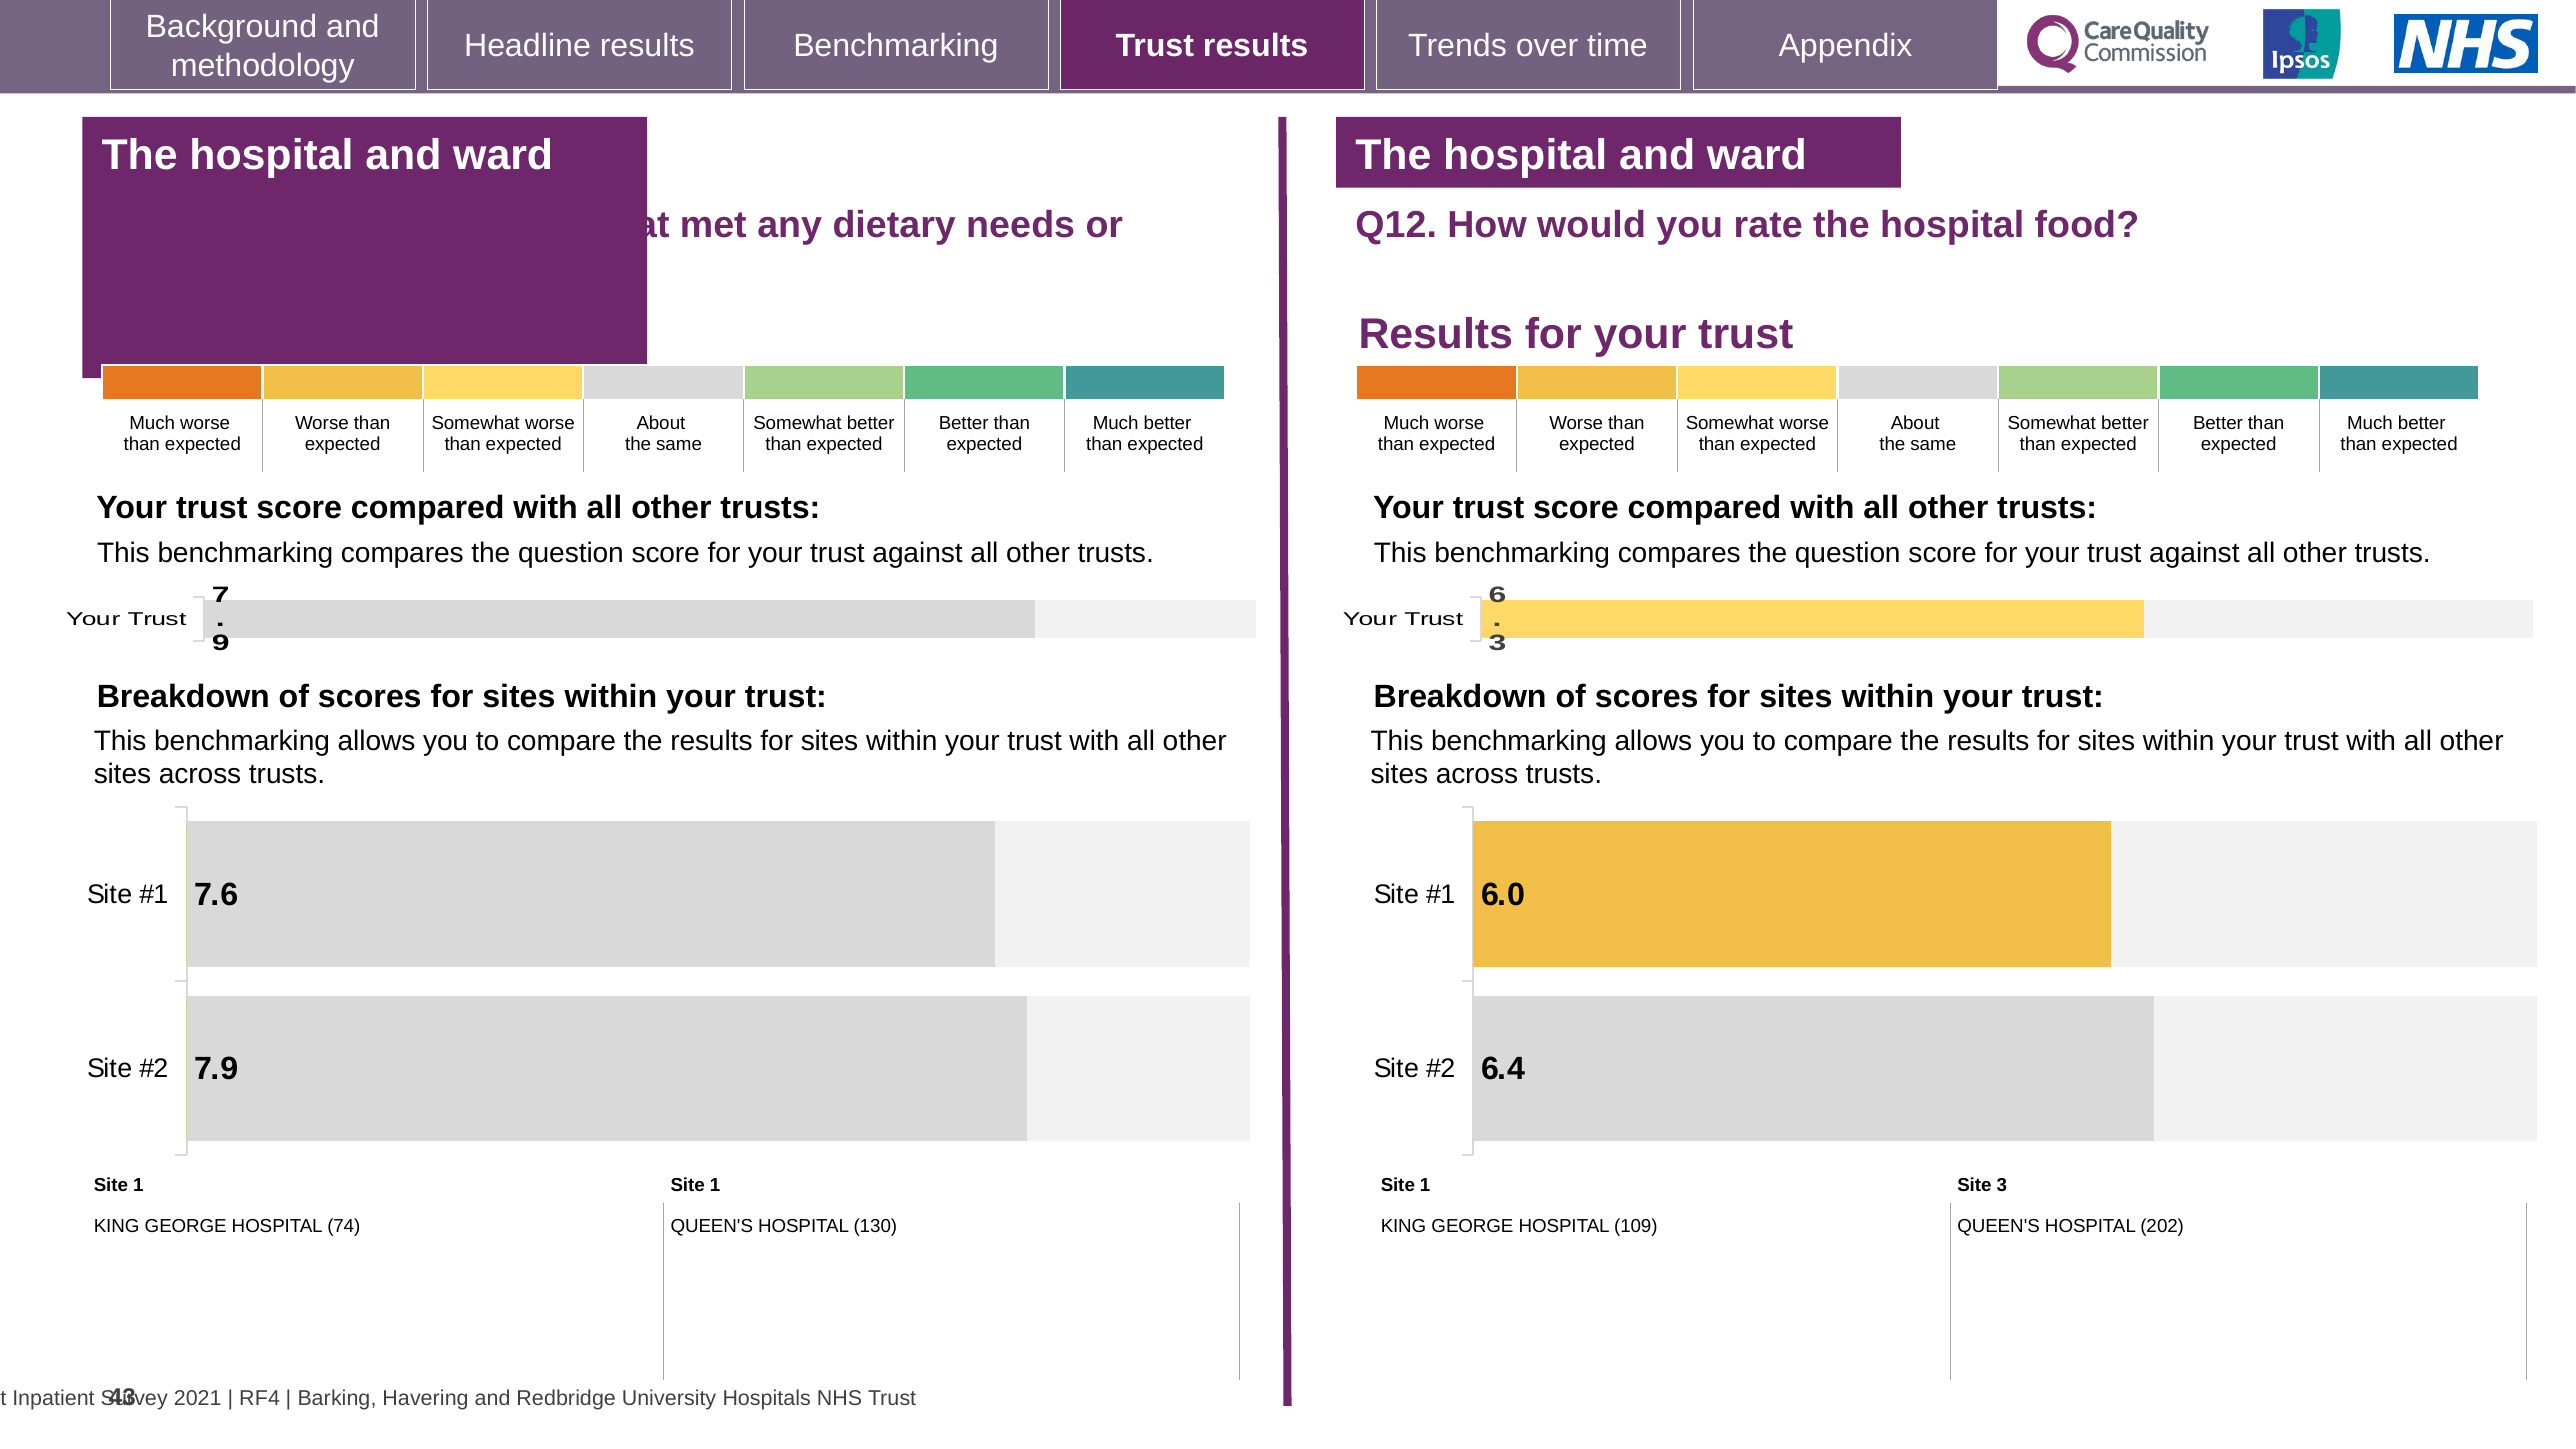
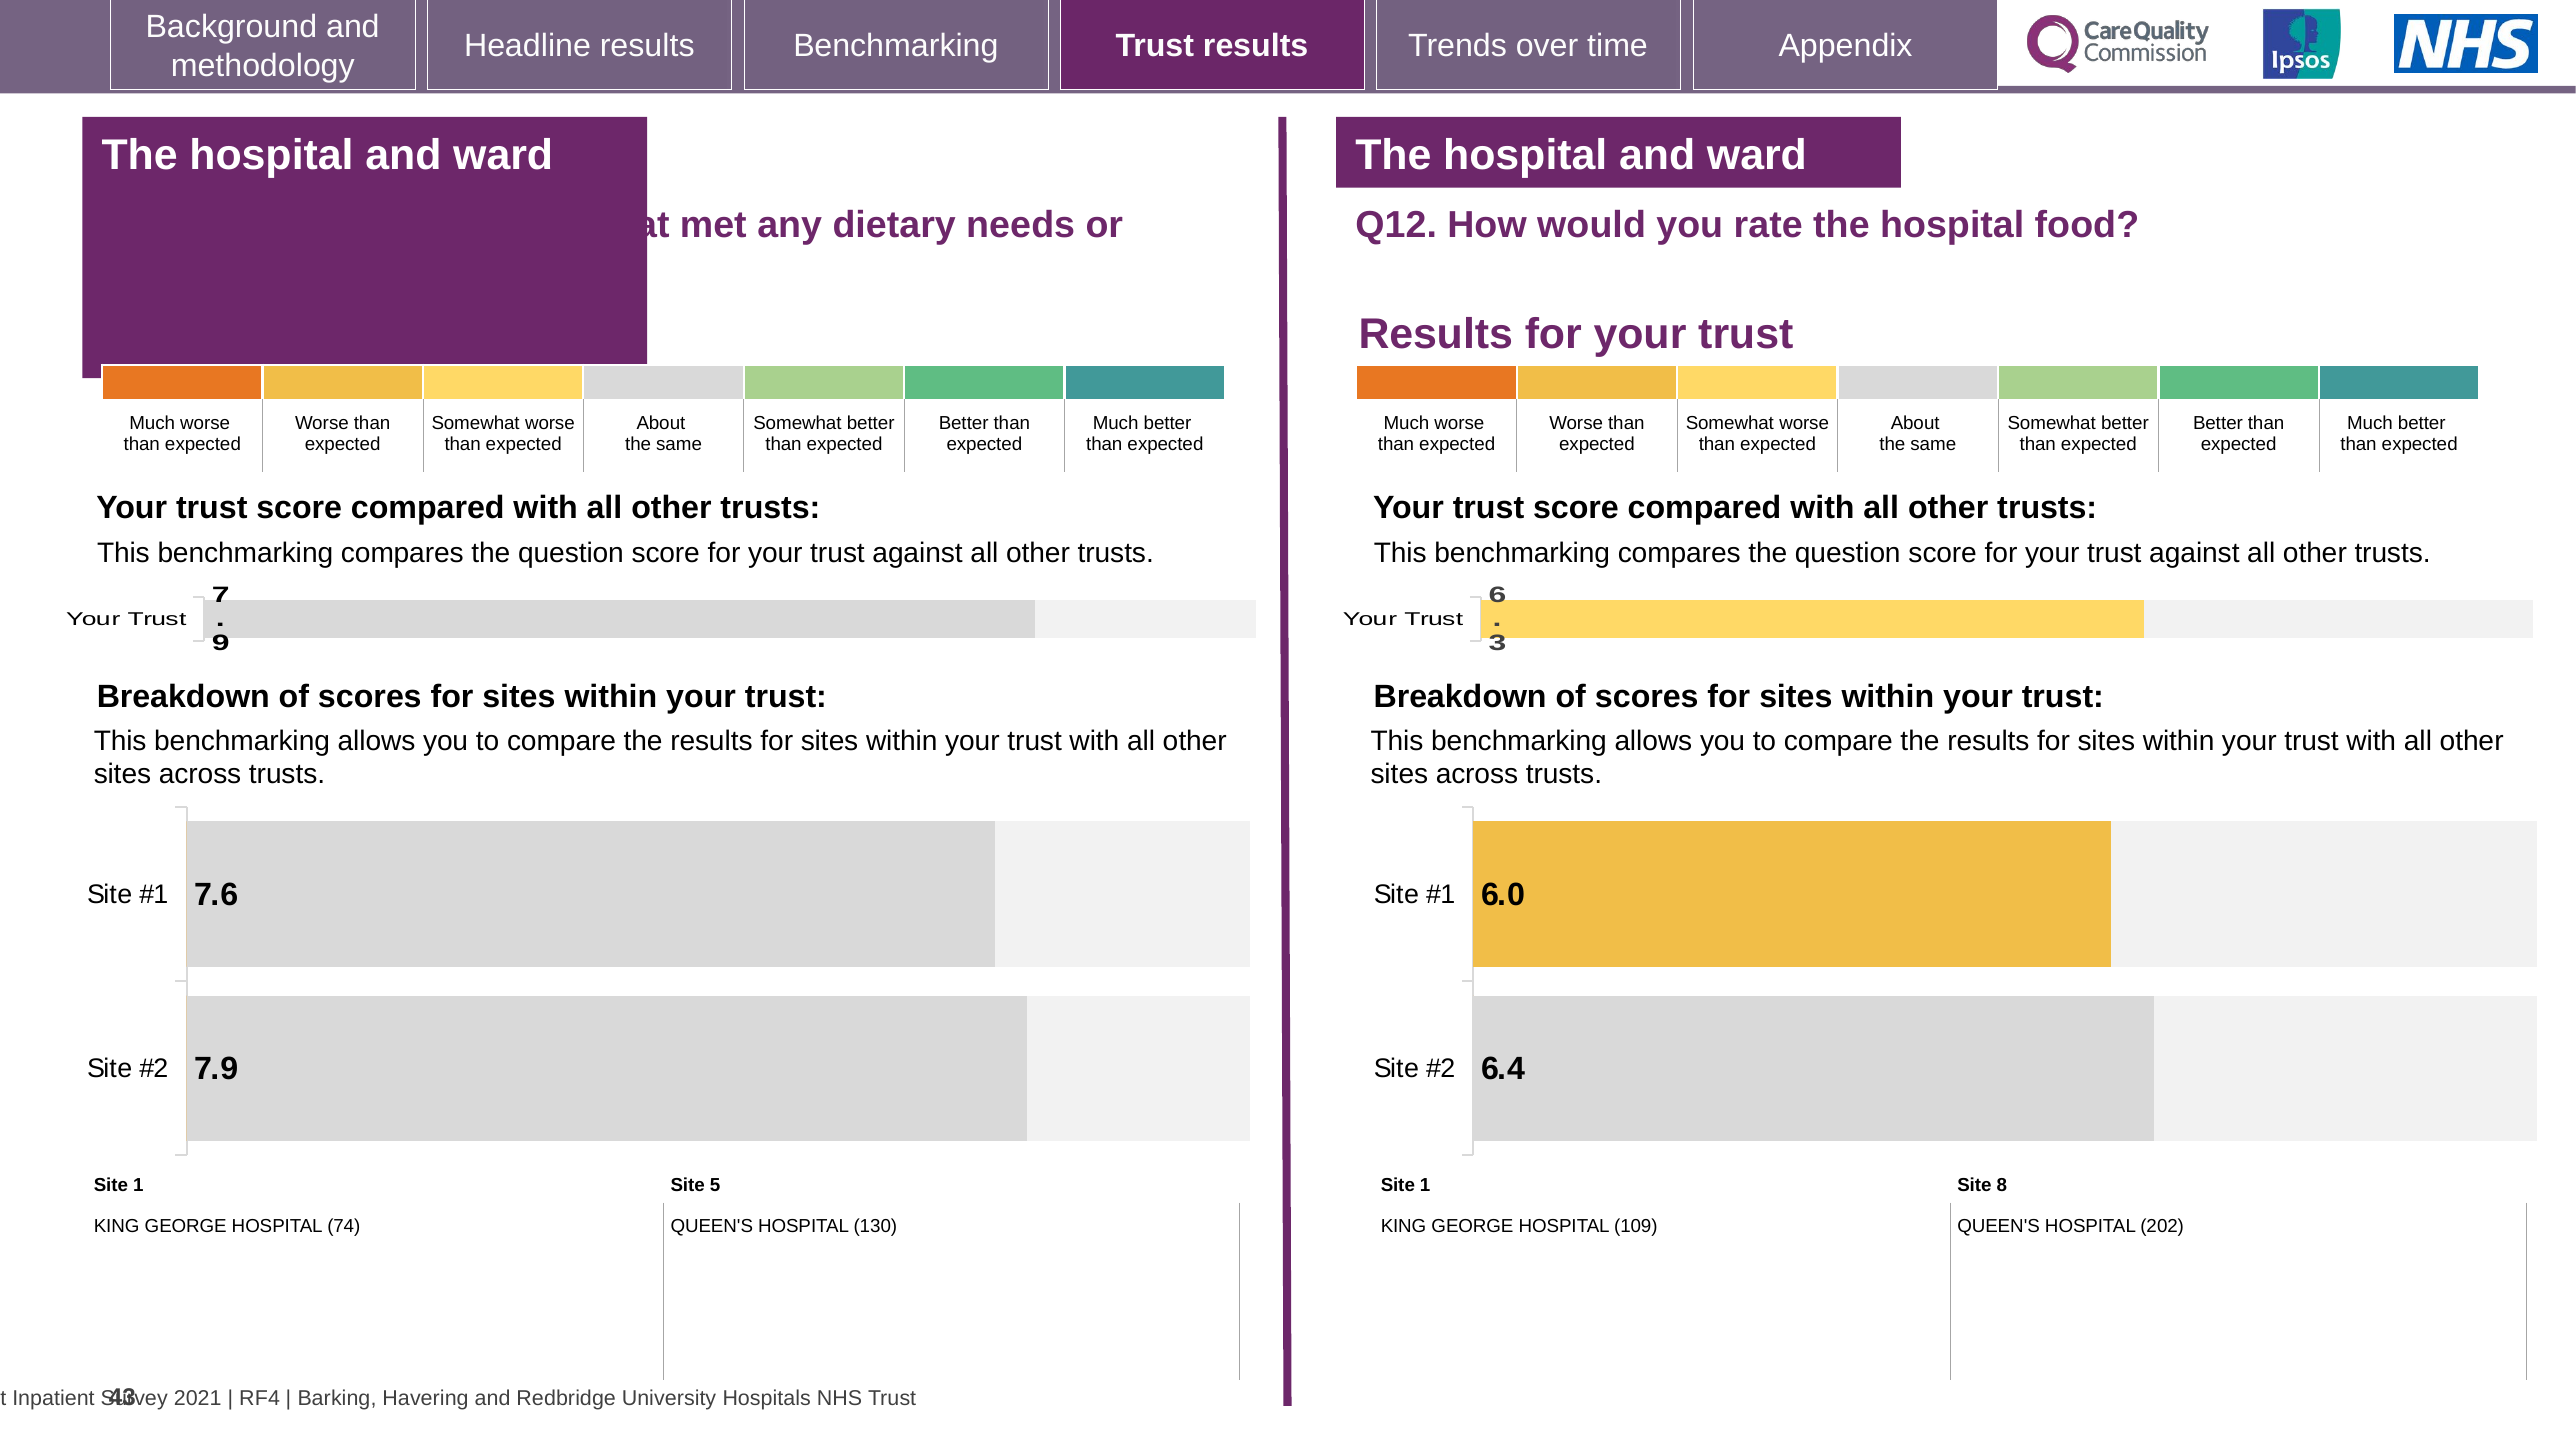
1 Site 1: 1 -> 5
Site 3: 3 -> 8
